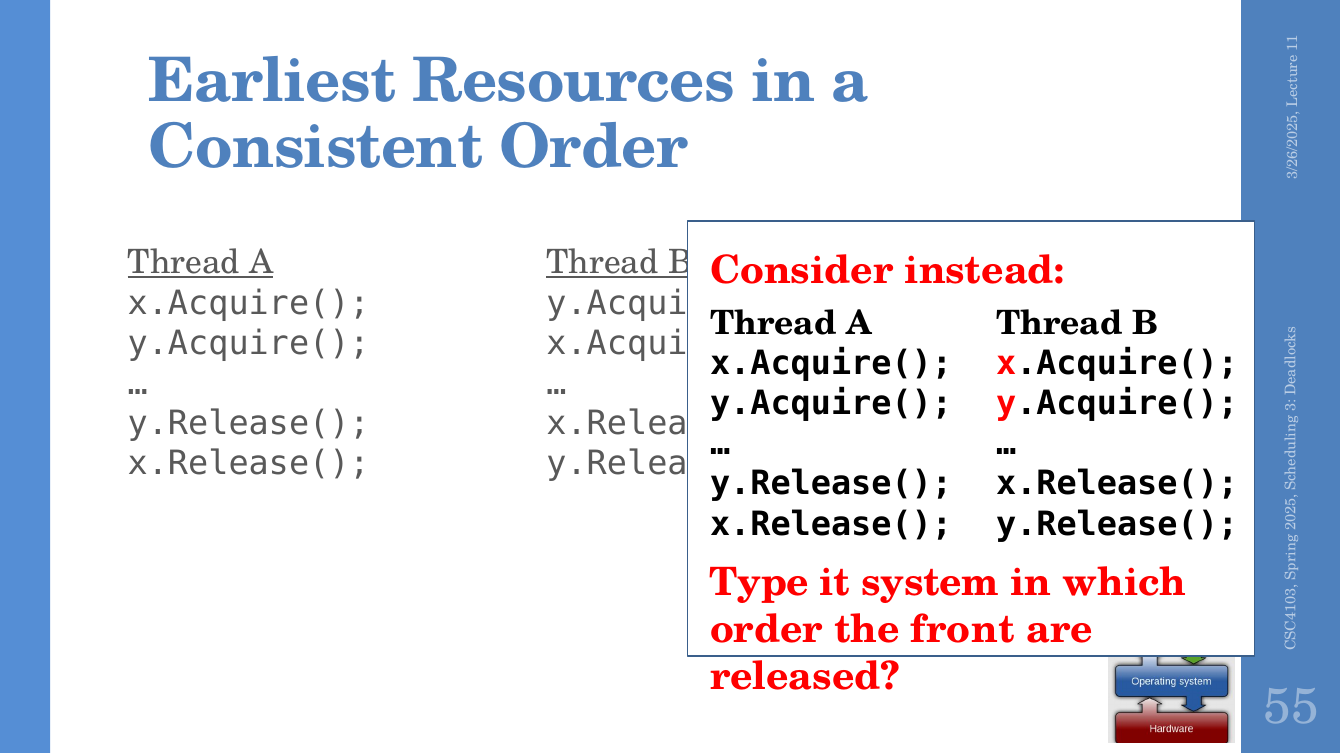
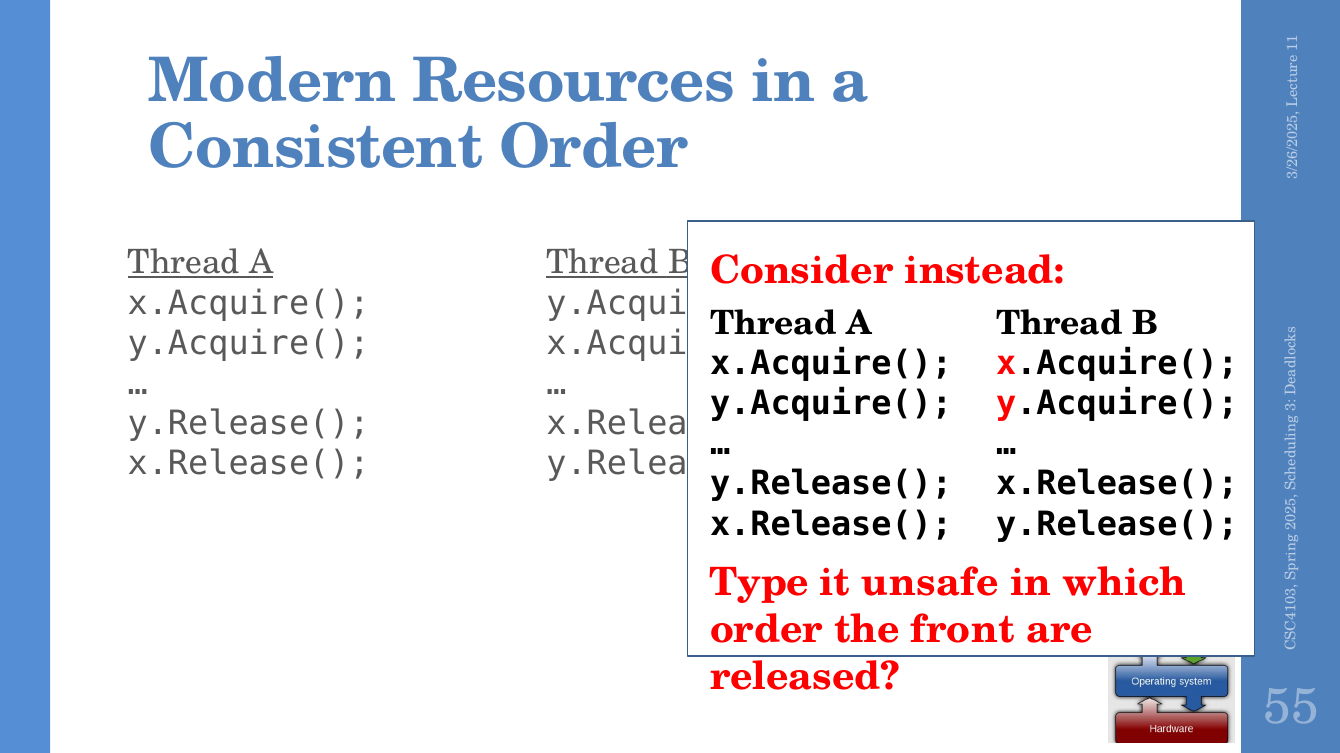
Earliest: Earliest -> Modern
system: system -> unsafe
